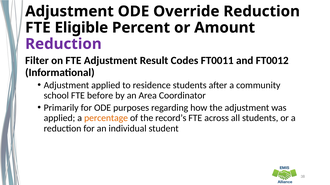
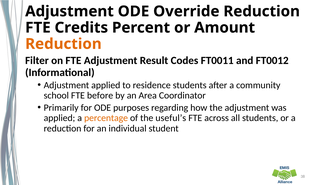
Eligible: Eligible -> Credits
Reduction at (63, 44) colour: purple -> orange
record’s: record’s -> useful’s
